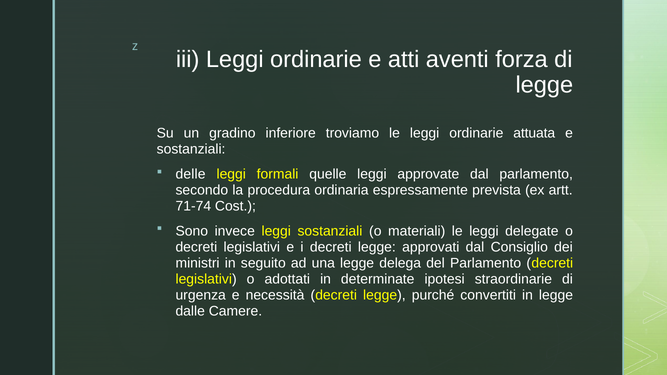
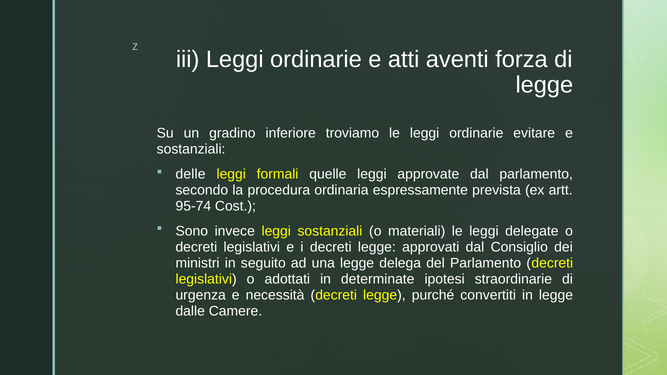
attuata: attuata -> evitare
71-74: 71-74 -> 95-74
